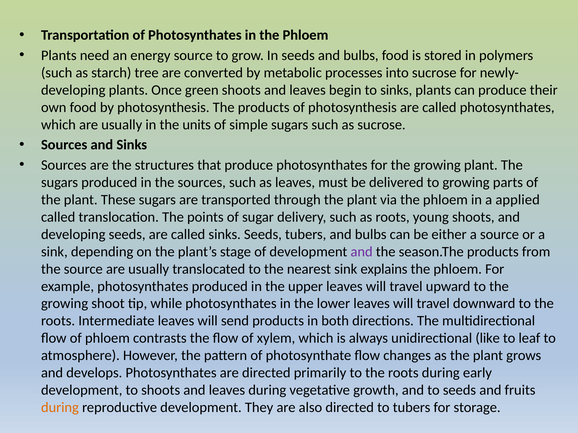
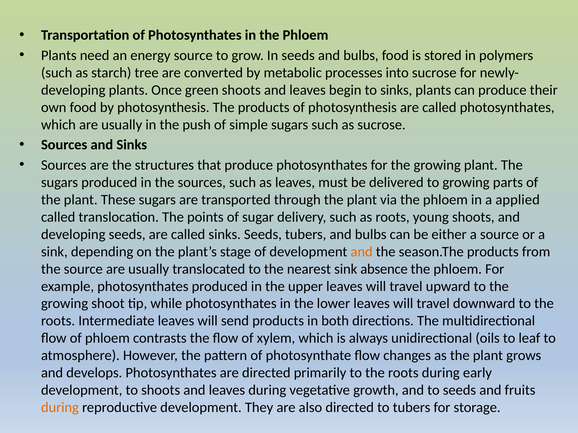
units: units -> push
and at (362, 252) colour: purple -> orange
explains: explains -> absence
like: like -> oils
